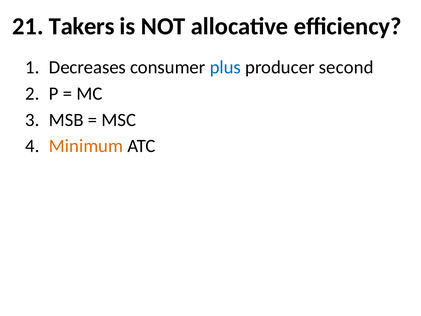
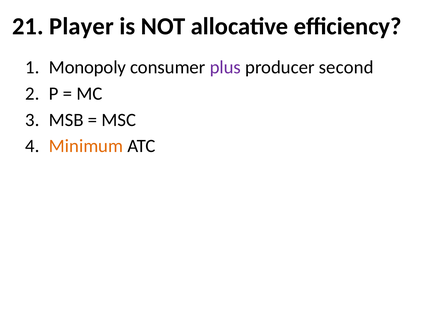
Takers: Takers -> Player
Decreases: Decreases -> Monopoly
plus colour: blue -> purple
